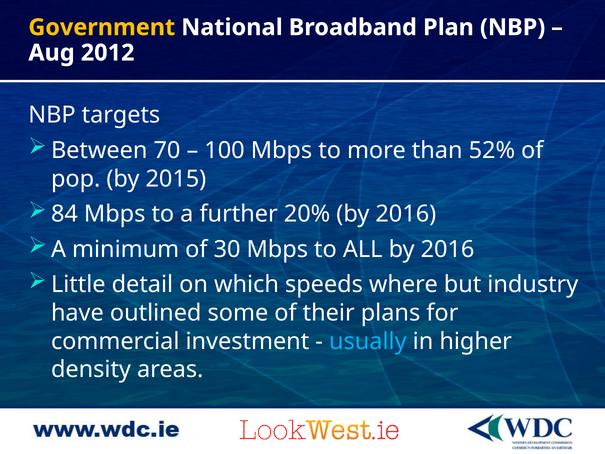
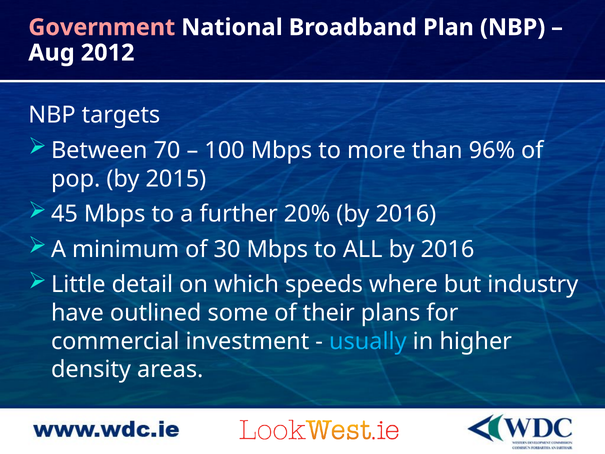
Government colour: yellow -> pink
52%: 52% -> 96%
84: 84 -> 45
